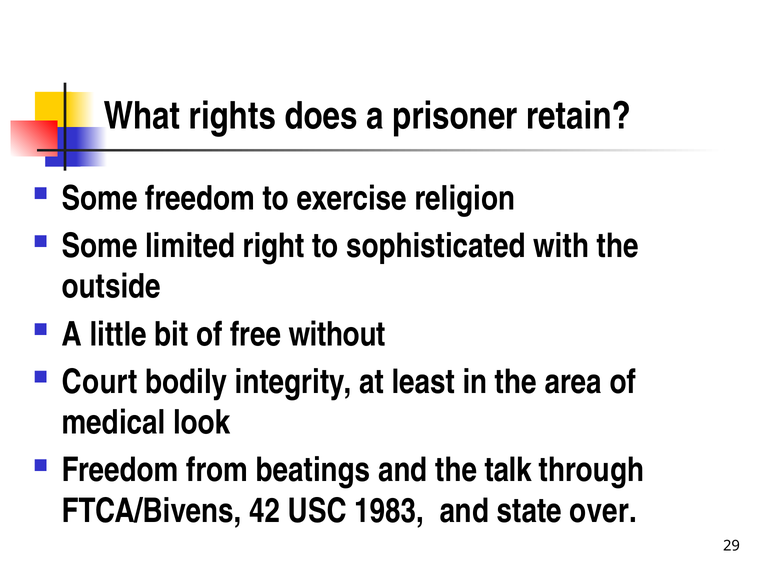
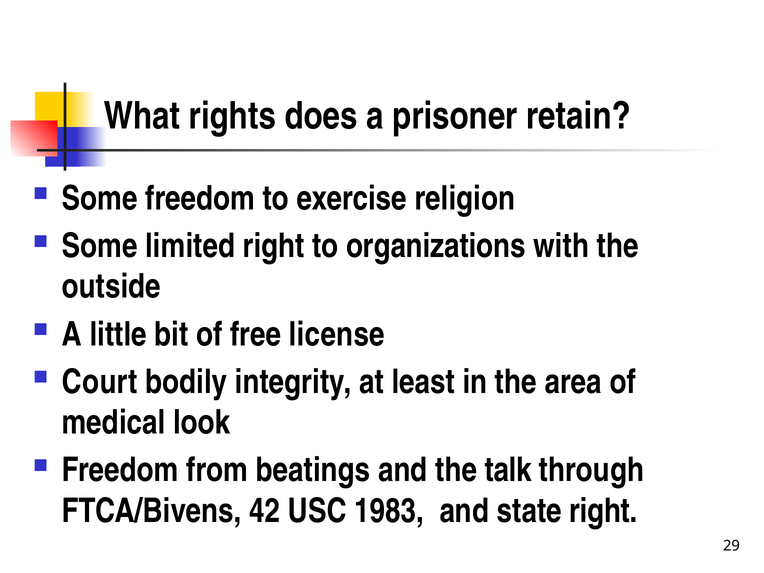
sophisticated: sophisticated -> organizations
without: without -> license
state over: over -> right
